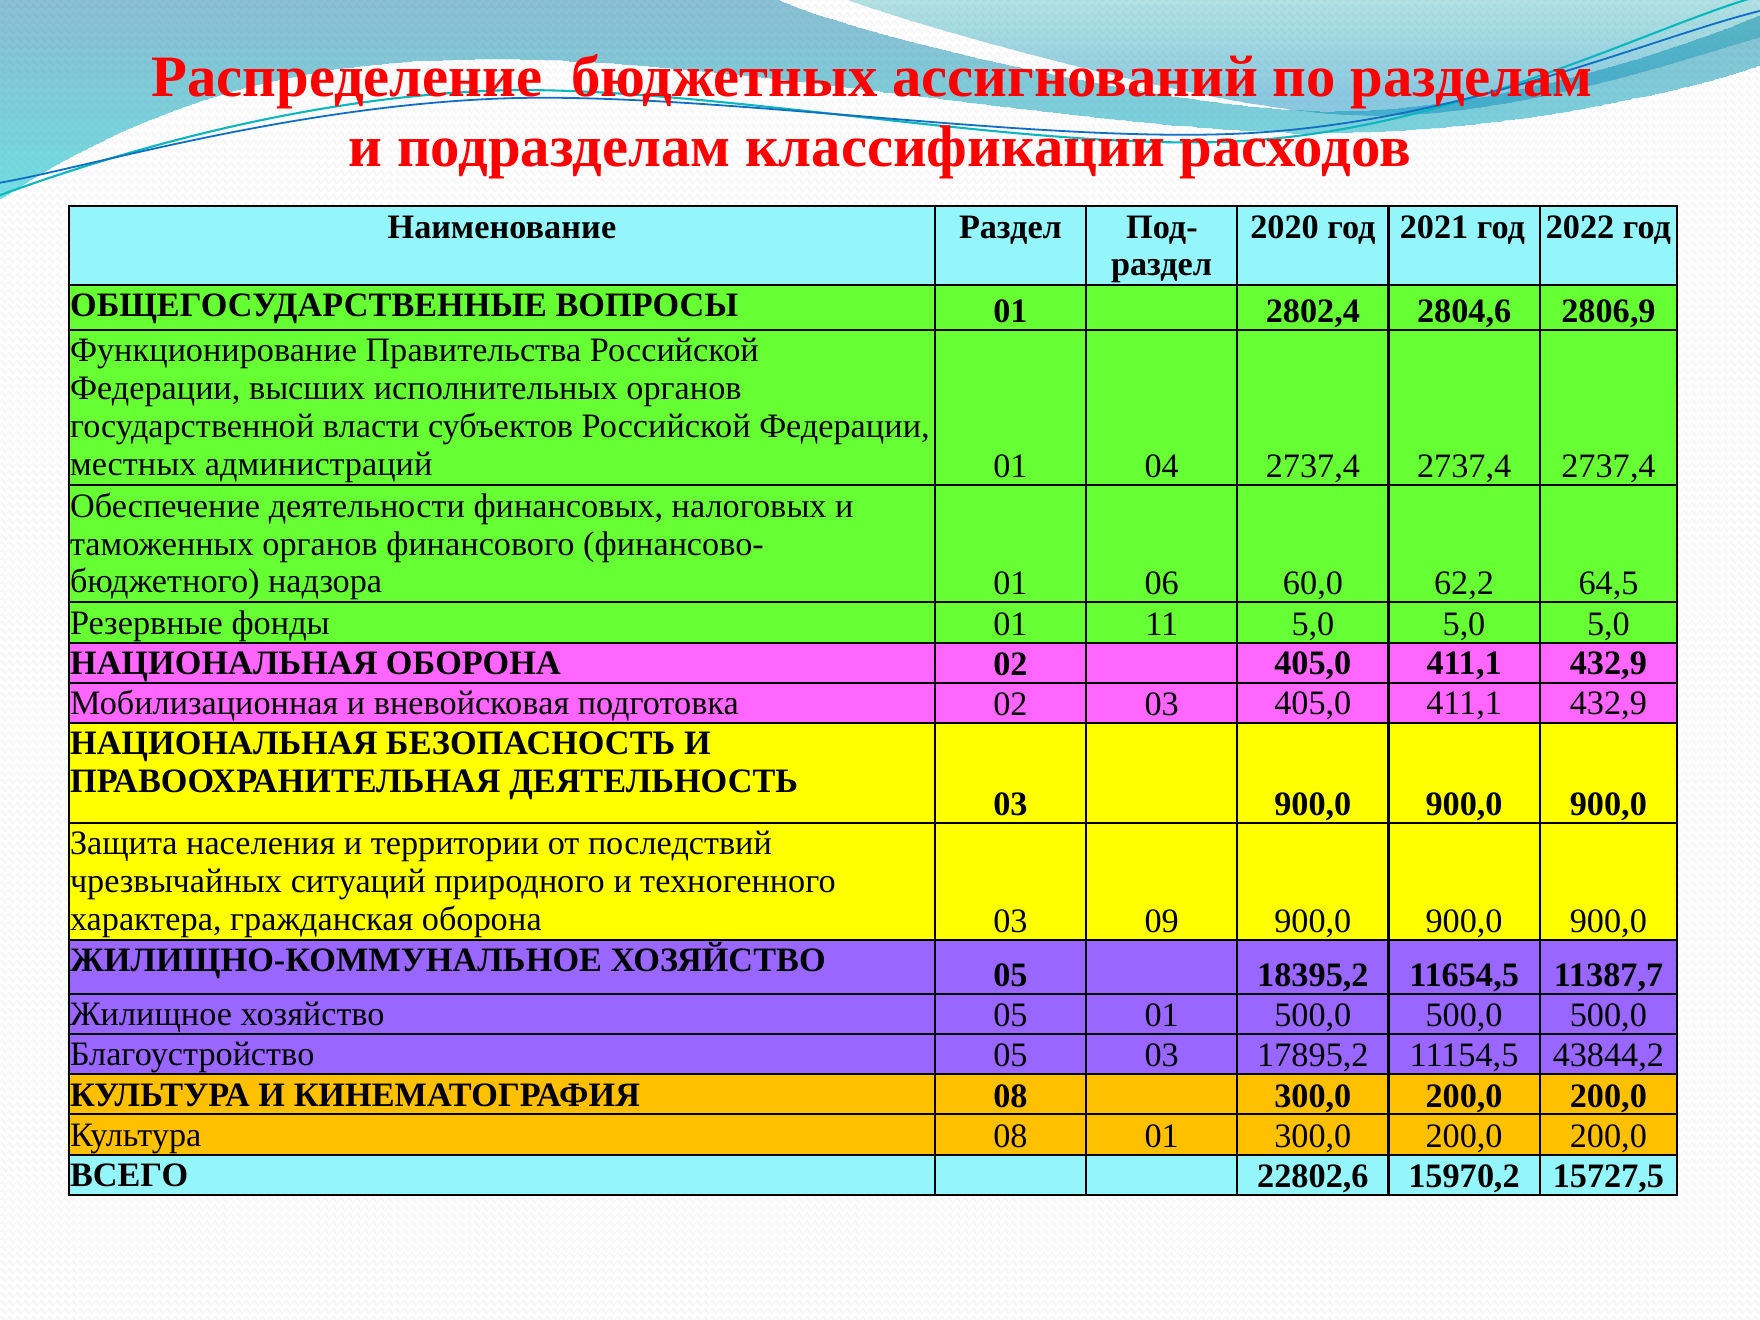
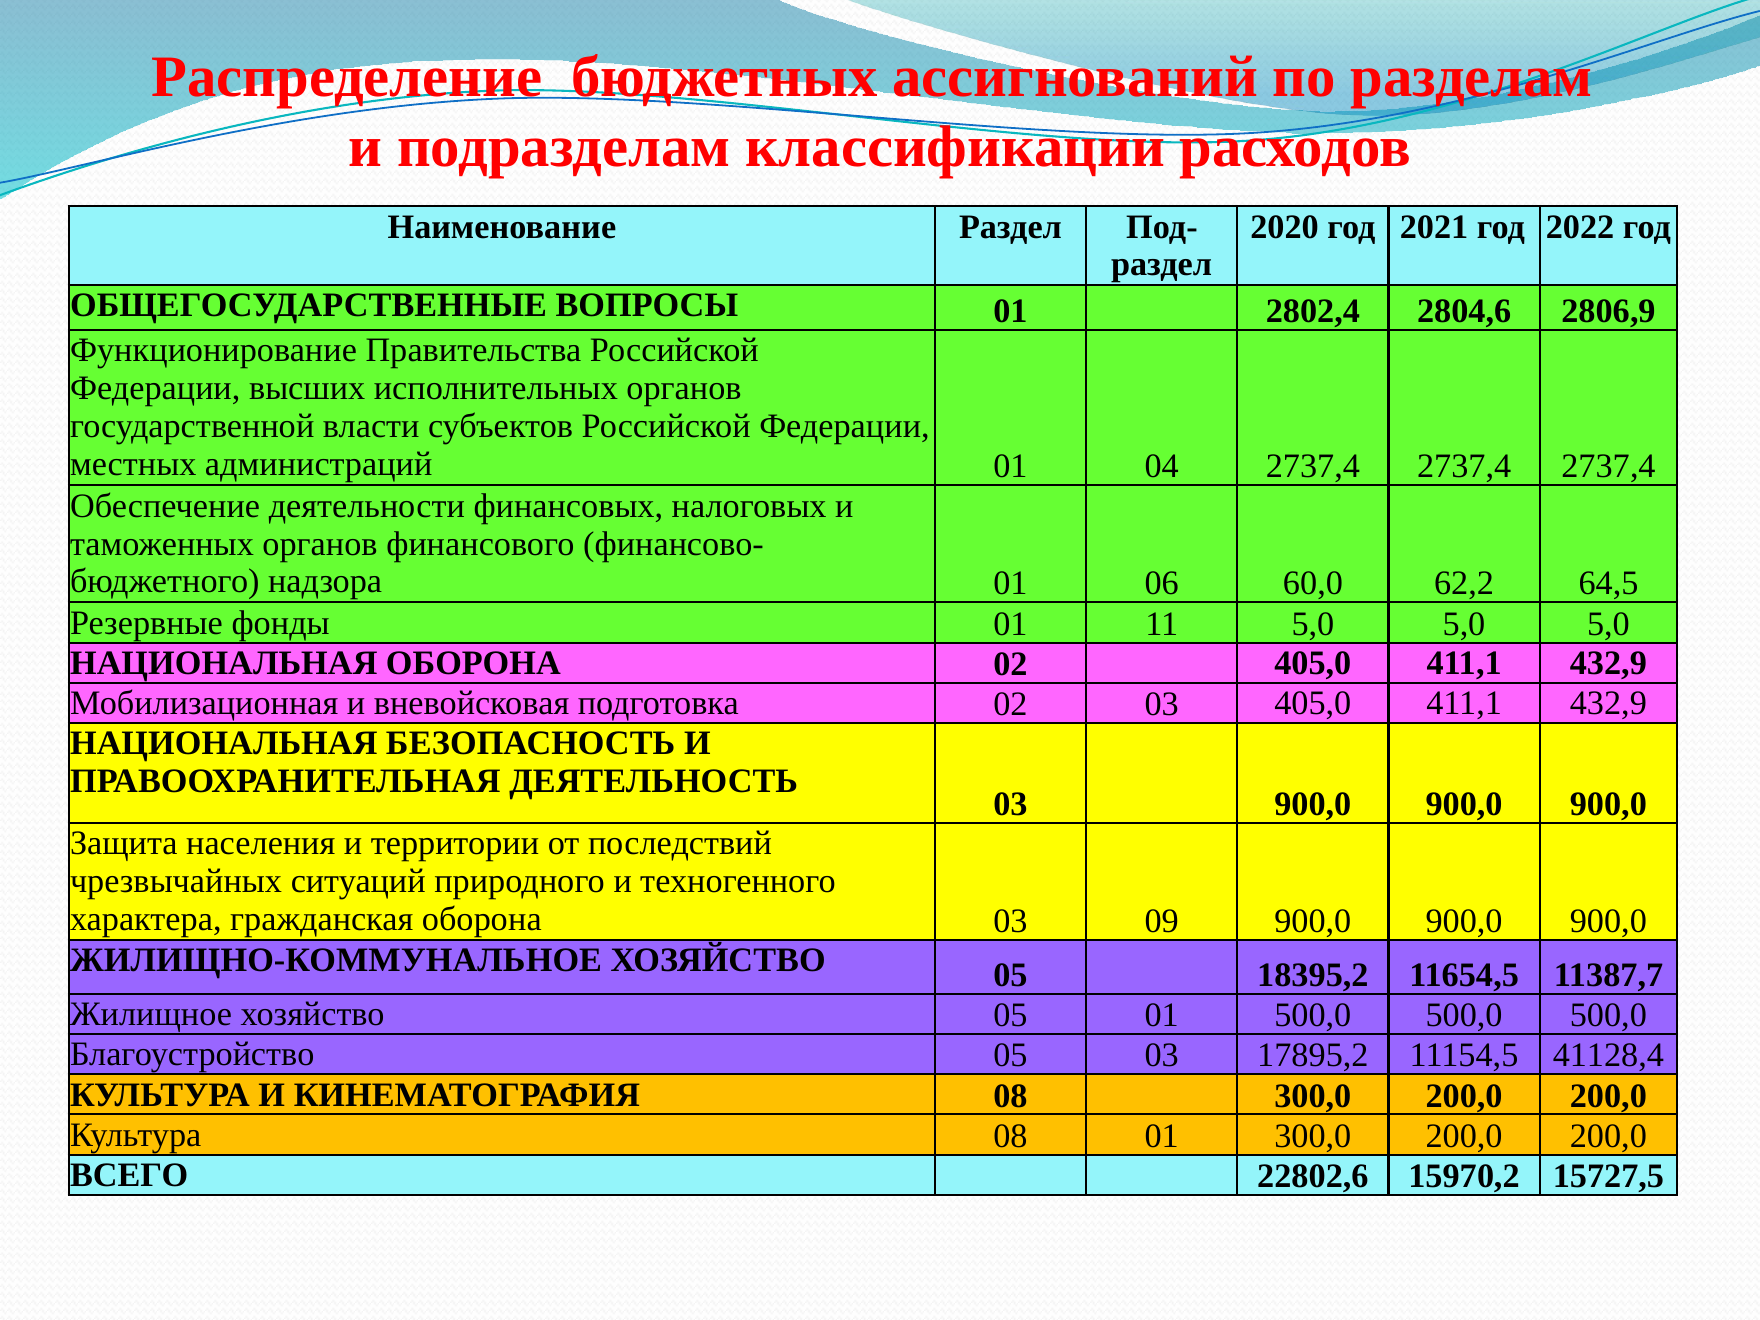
43844,2: 43844,2 -> 41128,4
